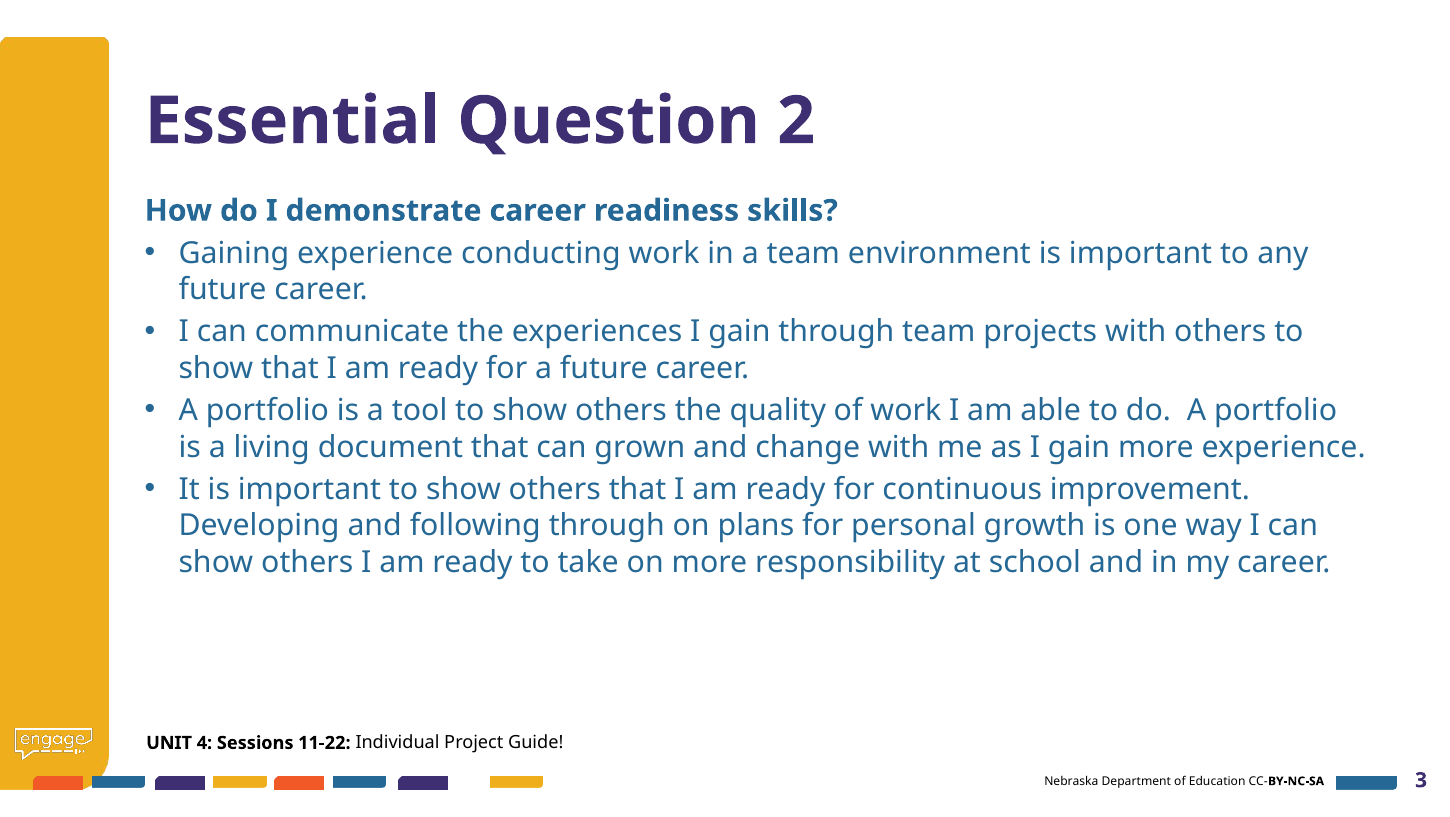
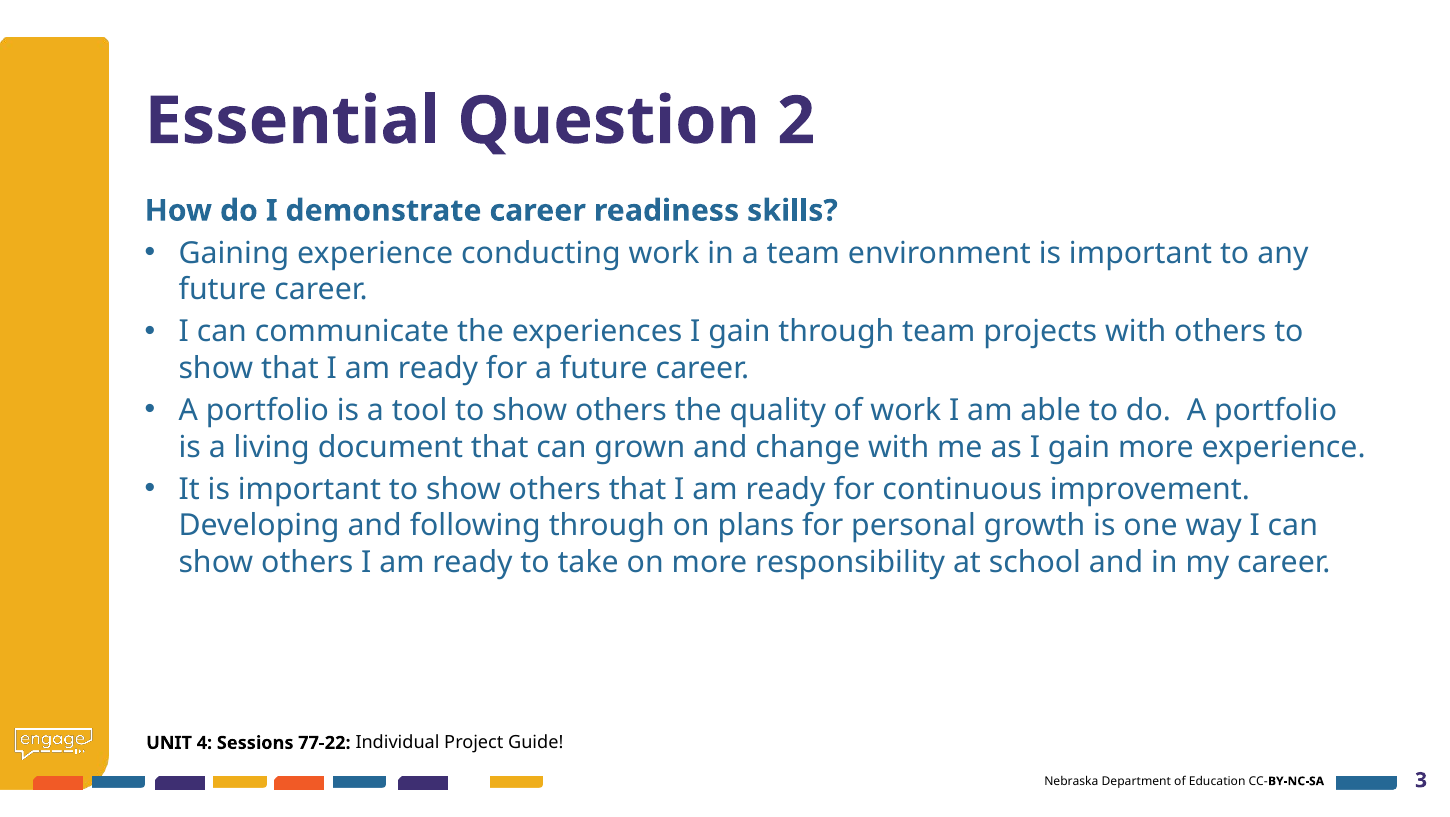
11-22: 11-22 -> 77-22
